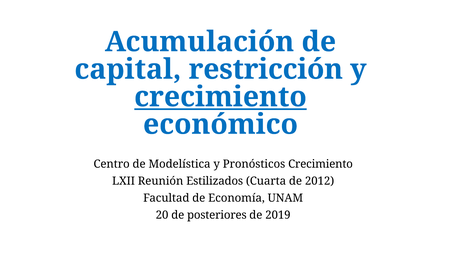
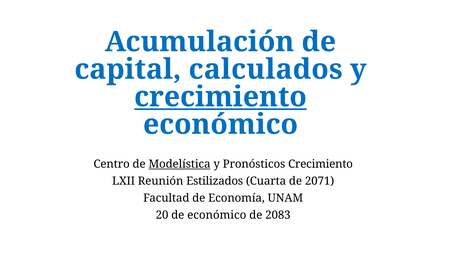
restricción: restricción -> calculados
Modelística underline: none -> present
2012: 2012 -> 2071
de posteriores: posteriores -> económico
2019: 2019 -> 2083
